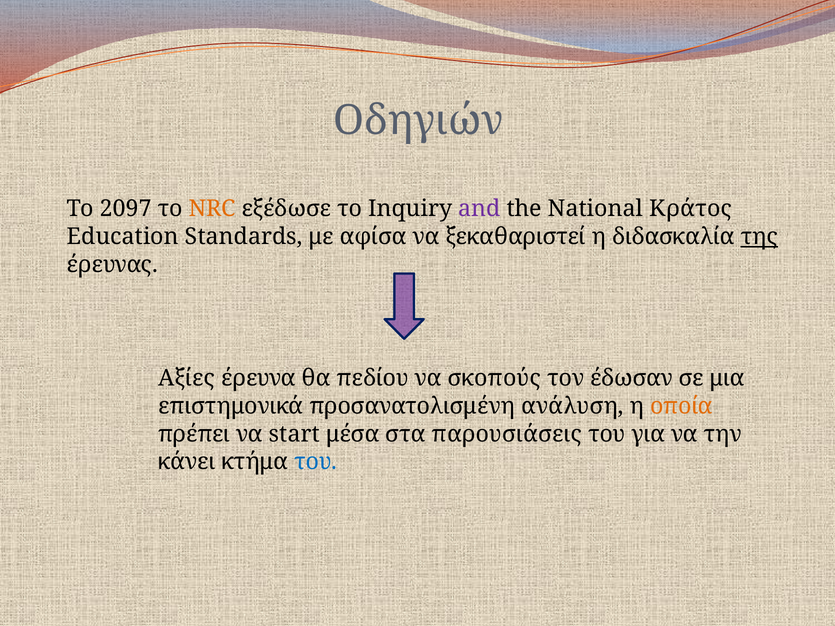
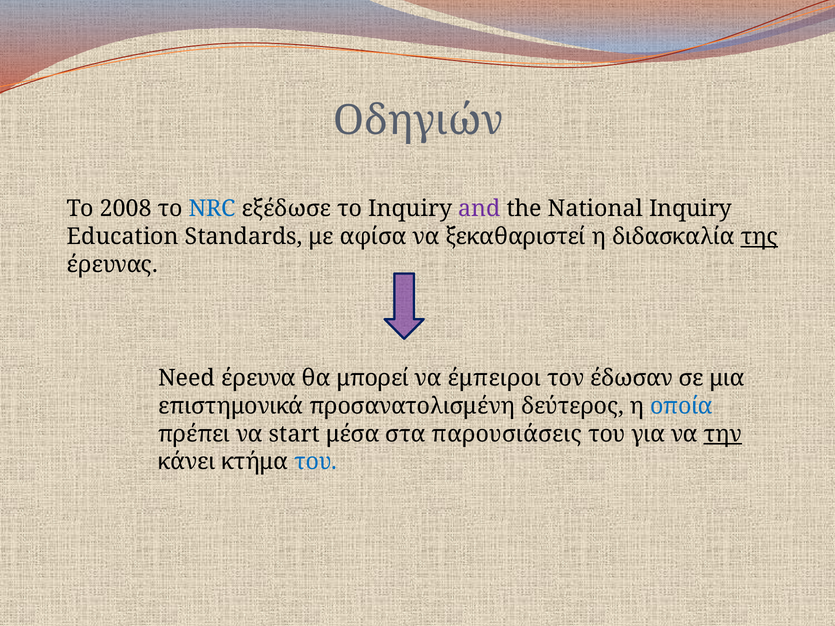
2097: 2097 -> 2008
NRC colour: orange -> blue
National Κράτος: Κράτος -> Inquiry
Αξίες: Αξίες -> Need
πεδίου: πεδίου -> μπορεί
σκοπούς: σκοπούς -> έμπειροι
ανάλυση: ανάλυση -> δεύτερος
οποία colour: orange -> blue
την underline: none -> present
